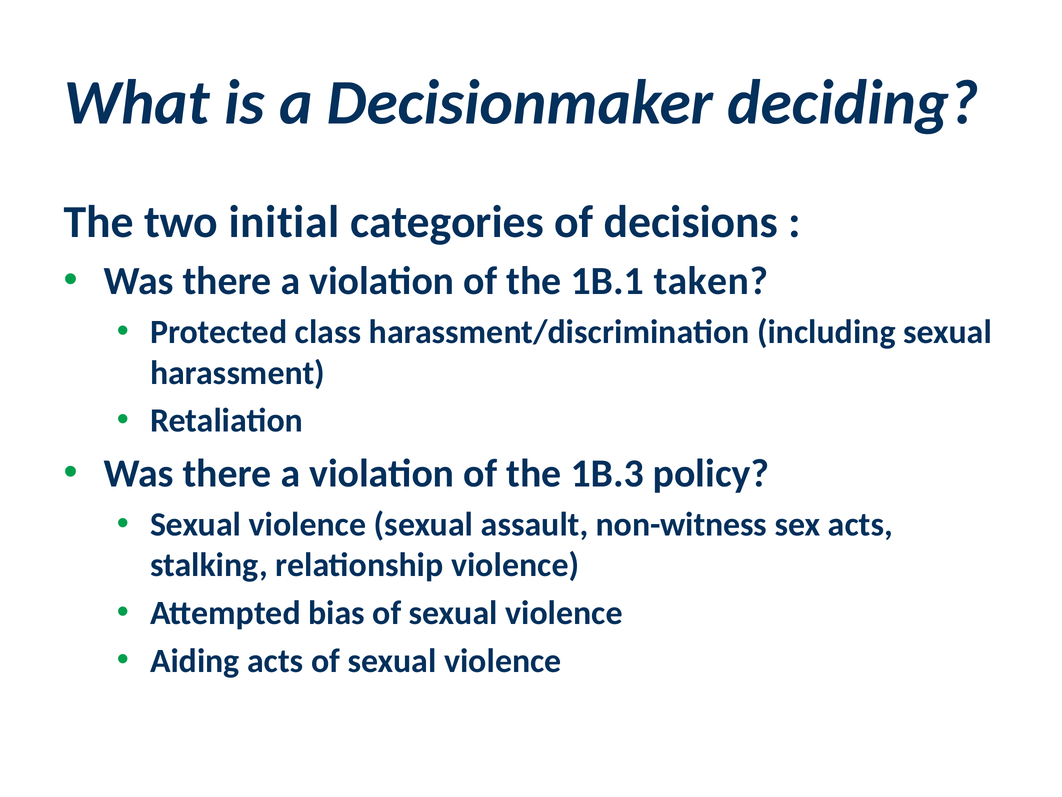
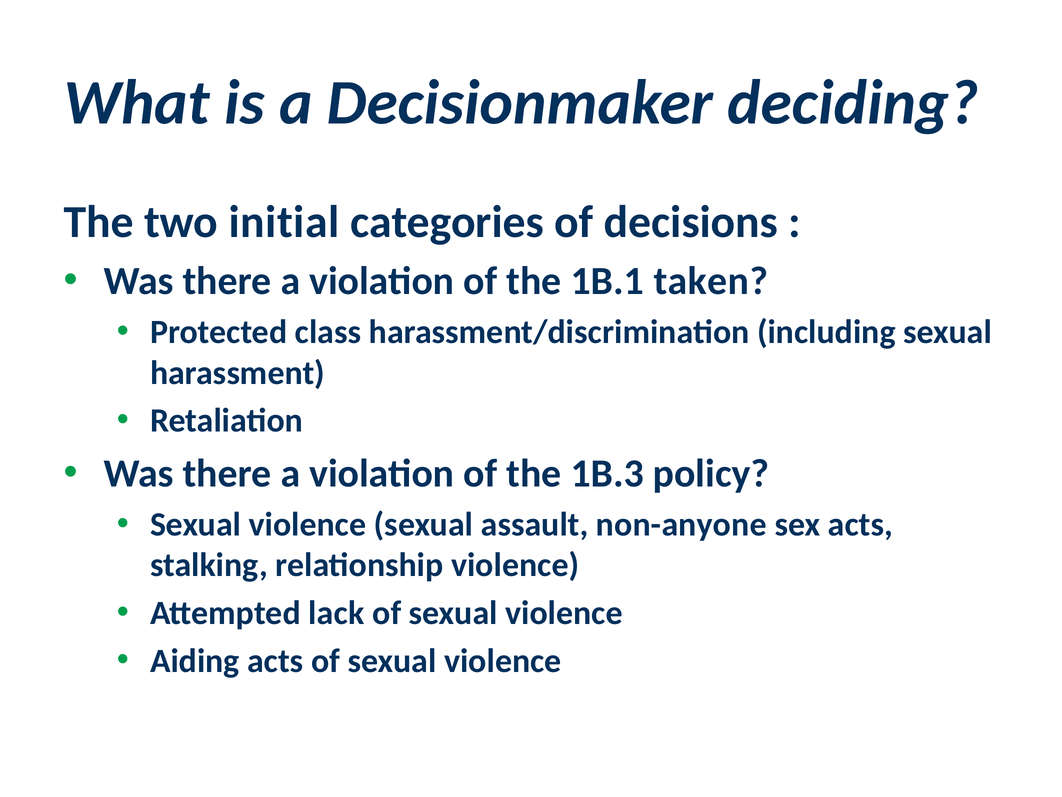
non-witness: non-witness -> non-anyone
bias: bias -> lack
